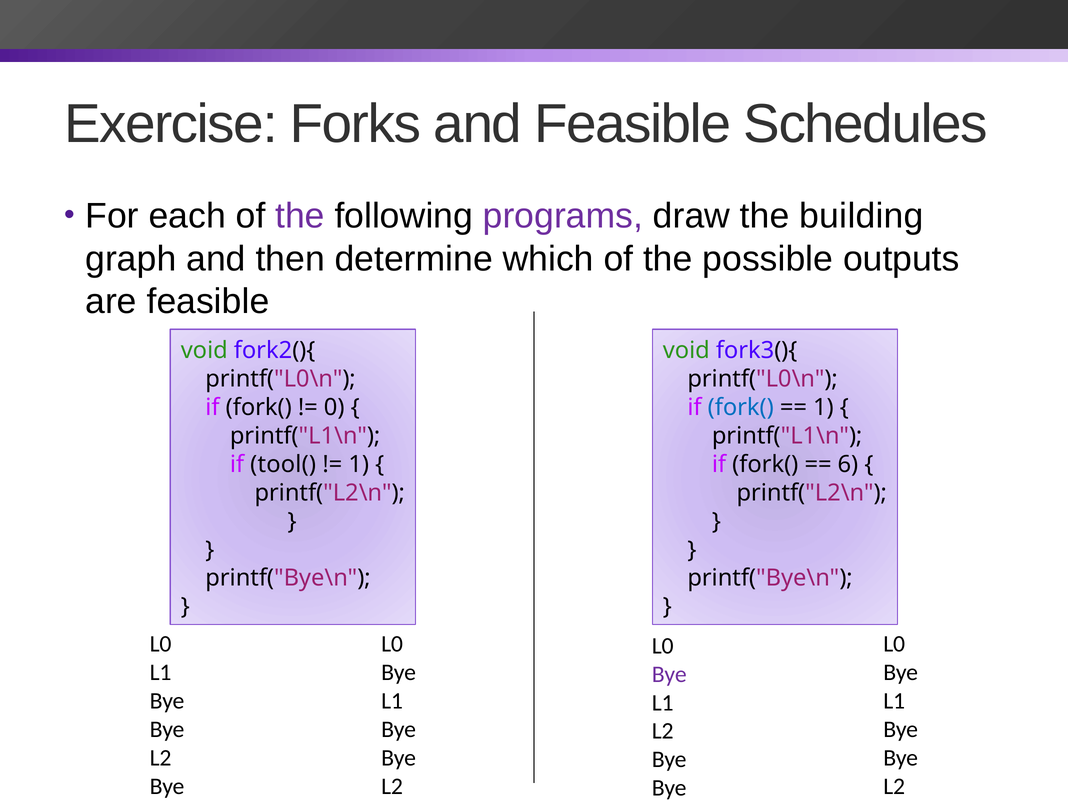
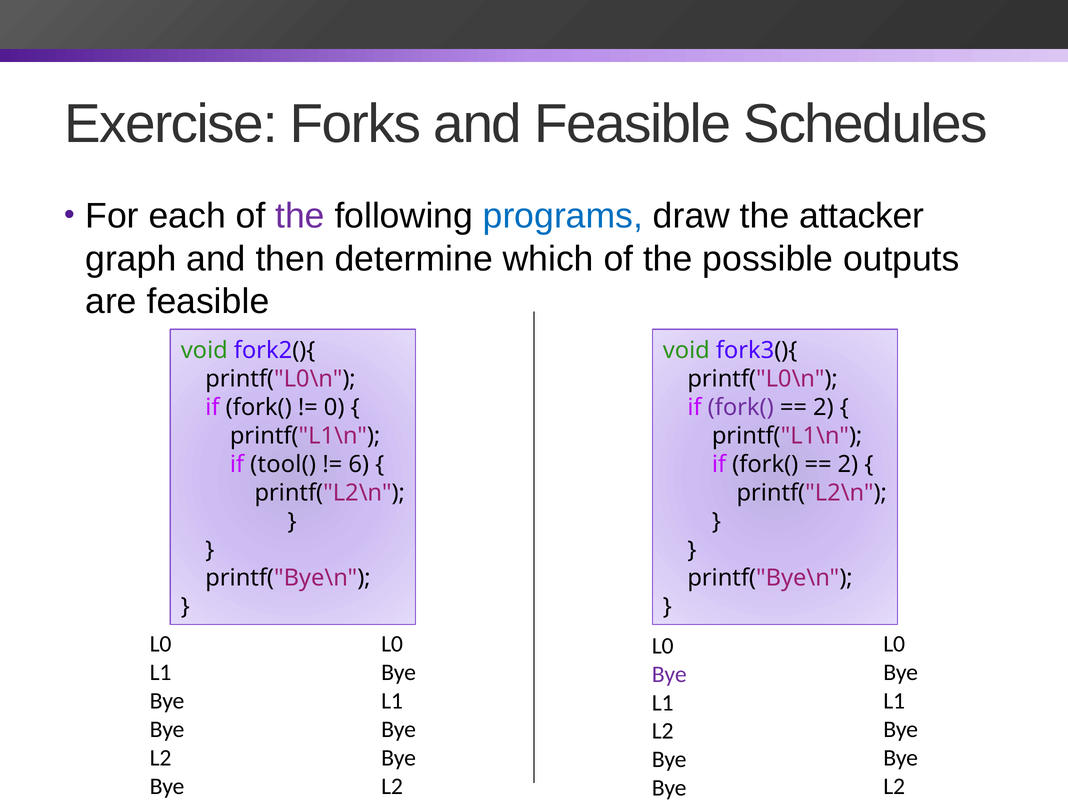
programs colour: purple -> blue
building: building -> attacker
fork( at (741, 407) colour: blue -> purple
1 at (823, 407): 1 -> 2
1 at (359, 464): 1 -> 6
6 at (848, 464): 6 -> 2
